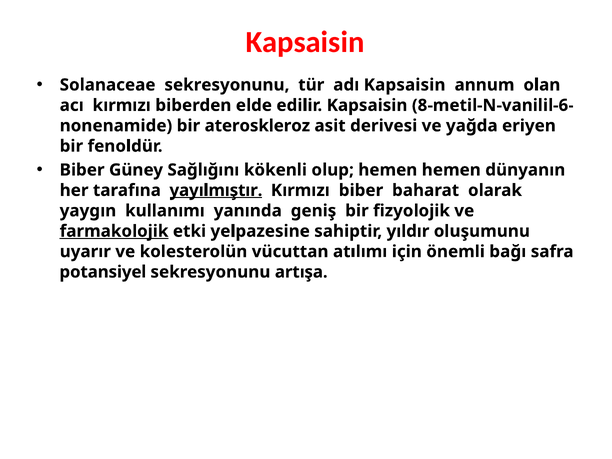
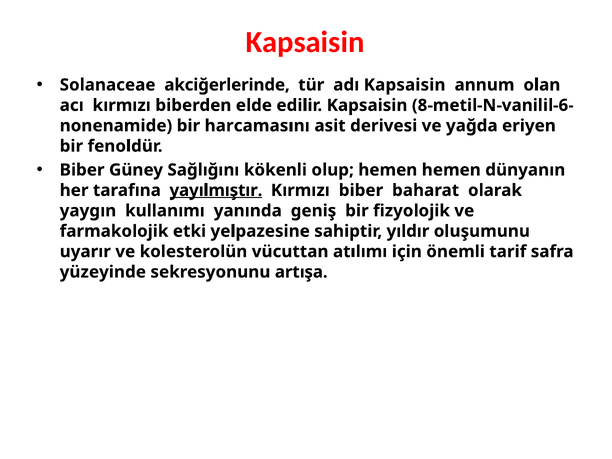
Solanaceae sekresyonunu: sekresyonunu -> akciğerlerinde
ateroskleroz: ateroskleroz -> harcamasını
farmakolojik underline: present -> none
bağı: bağı -> tarif
potansiyel: potansiyel -> yüzeyinde
